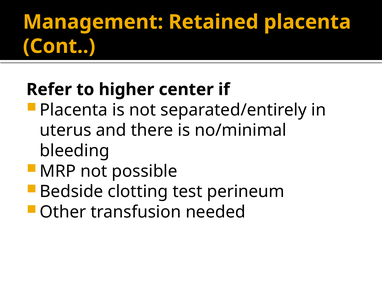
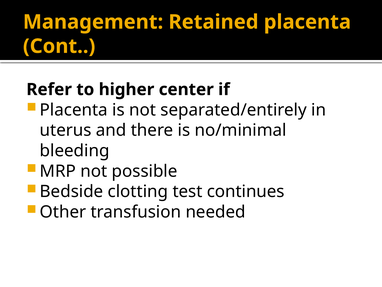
perineum: perineum -> continues
